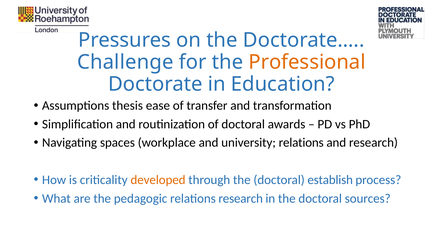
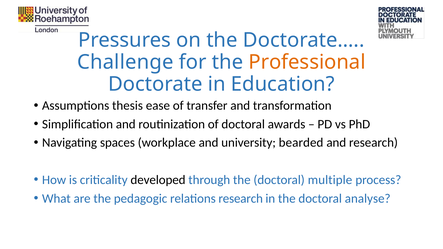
university relations: relations -> bearded
developed colour: orange -> black
establish: establish -> multiple
sources: sources -> analyse
